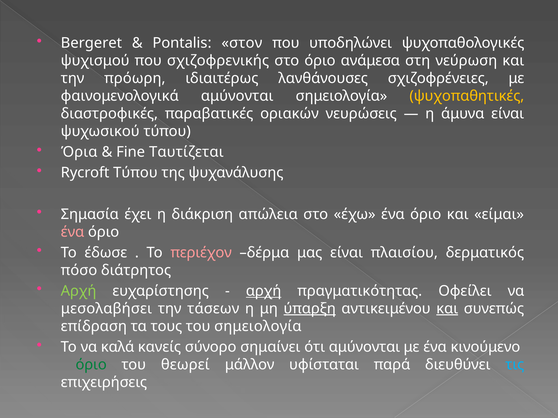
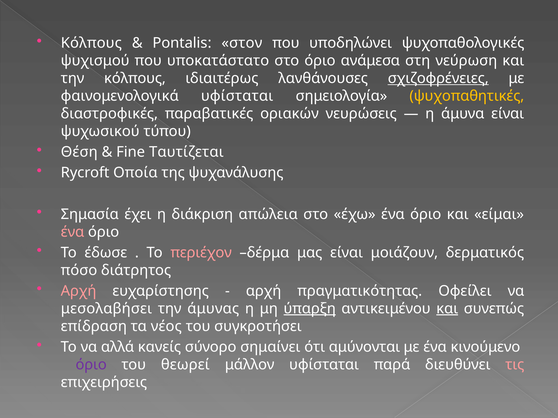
Bergeret at (91, 43): Bergeret -> Κόλπους
σχιζοφρενικής: σχιζοφρενικής -> υποκατάστατο
την πρόωρη: πρόωρη -> κόλπους
σχιζοφρένειες underline: none -> present
φαινομενολογικά αμύνονται: αμύνονται -> υφίσταται
Όρια: Όρια -> Θέση
Rycroft Τύπου: Τύπου -> Οποία
πλαισίου: πλαισίου -> μοιάζουν
Αρχή at (79, 291) colour: light green -> pink
αρχή at (264, 291) underline: present -> none
τάσεων: τάσεων -> άμυνας
τους: τους -> νέος
του σημειολογία: σημειολογία -> συγκροτήσει
καλά: καλά -> αλλά
όριο at (91, 365) colour: green -> purple
τις colour: light blue -> pink
